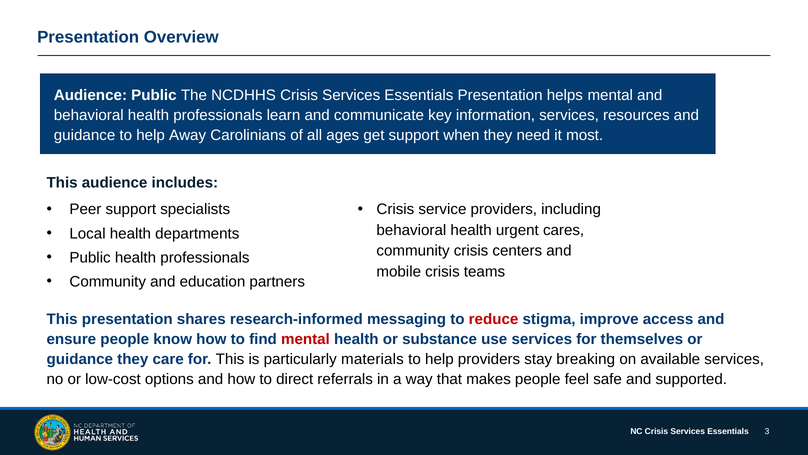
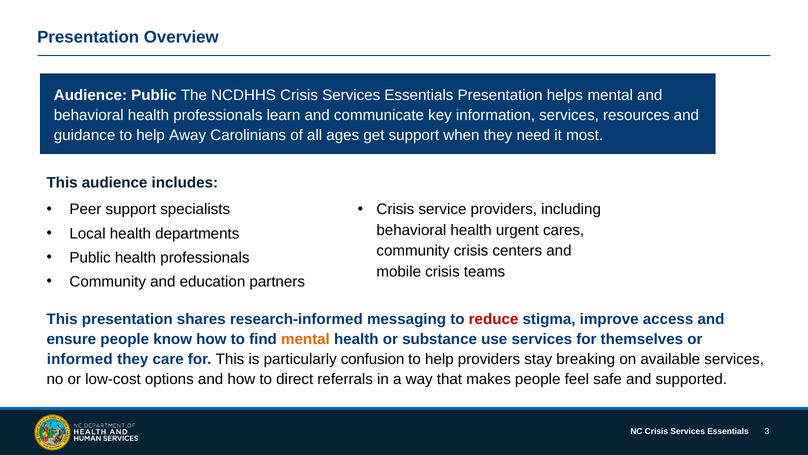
mental at (305, 339) colour: red -> orange
guidance at (80, 359): guidance -> informed
materials: materials -> confusion
